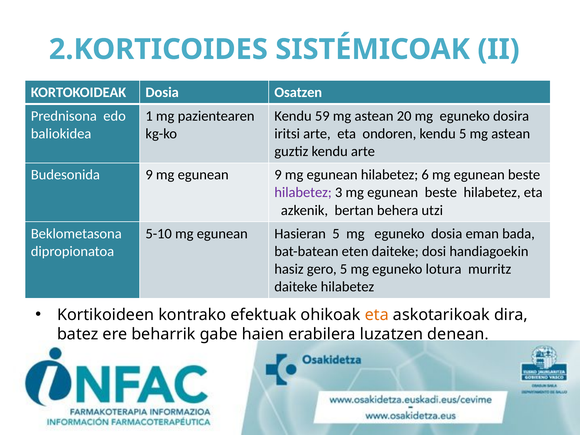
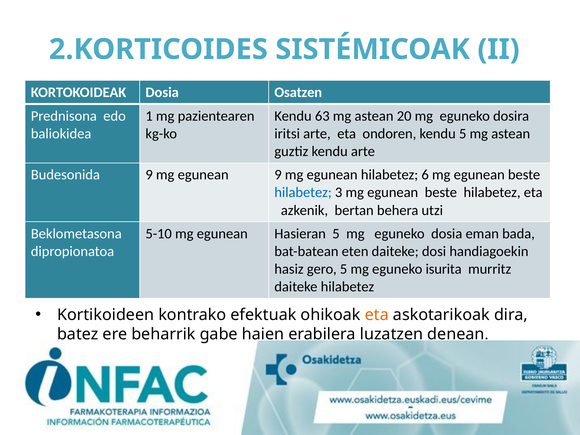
59: 59 -> 63
hilabetez at (303, 193) colour: purple -> blue
lotura: lotura -> isurita
